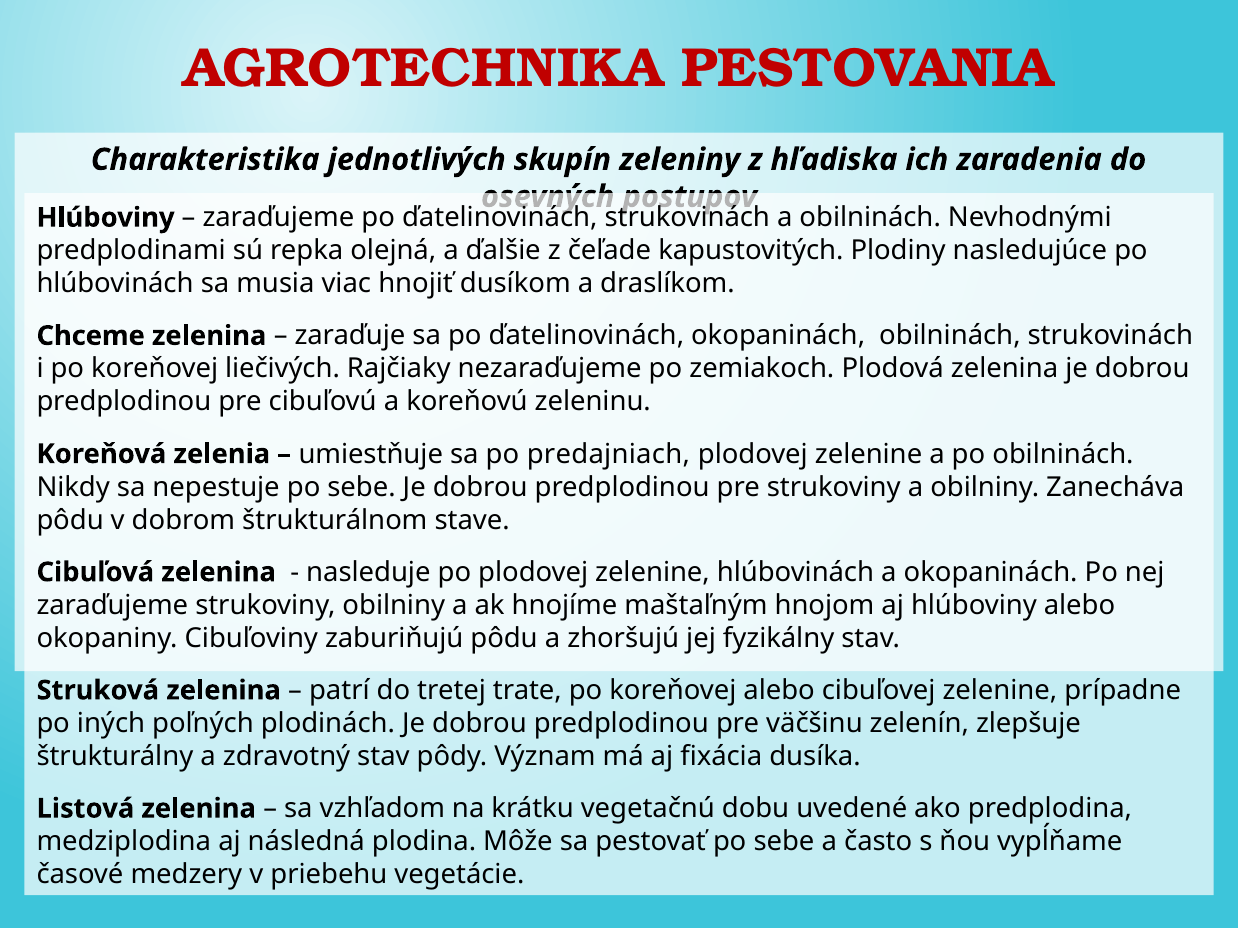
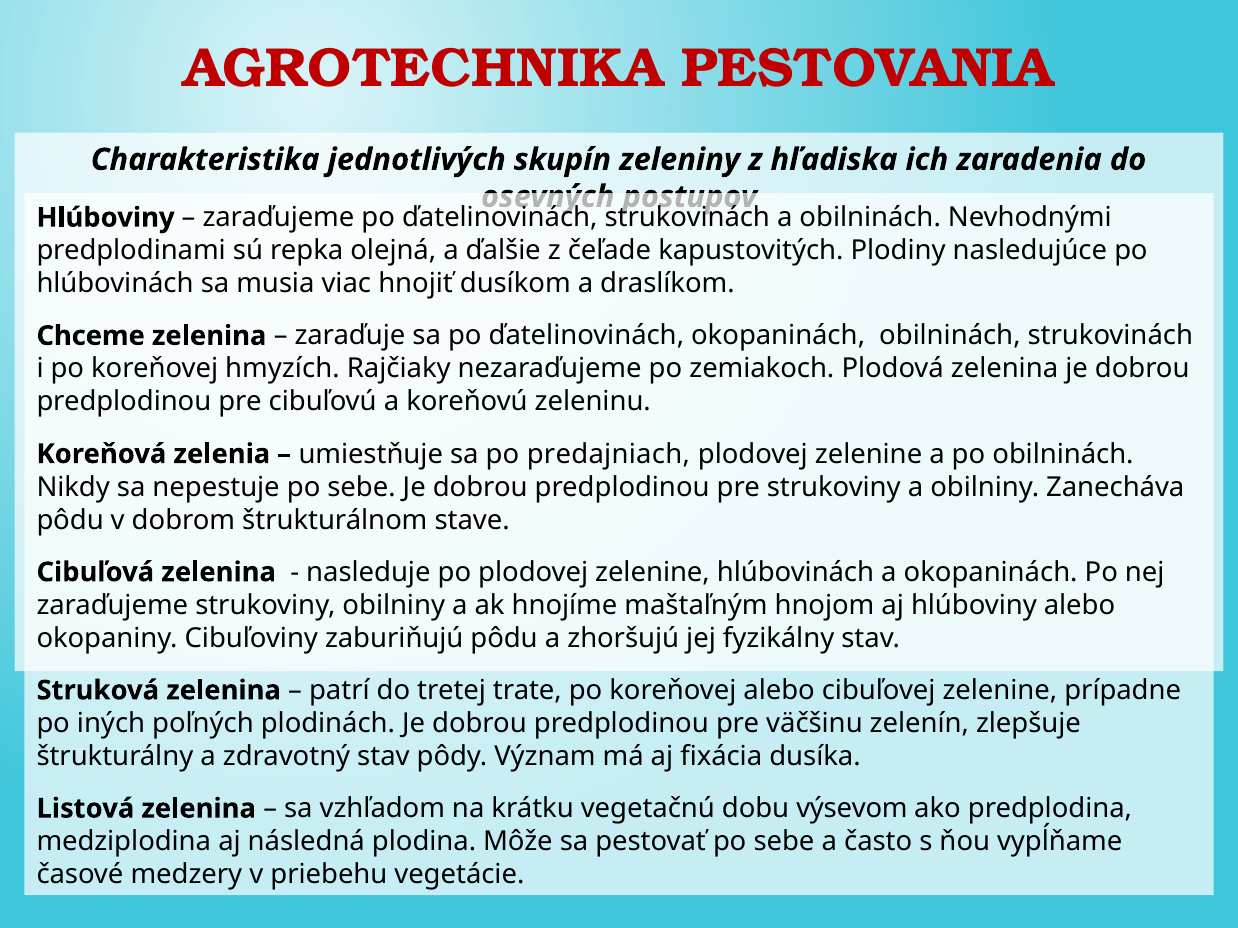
liečivých: liečivých -> hmyzích
uvedené: uvedené -> výsevom
